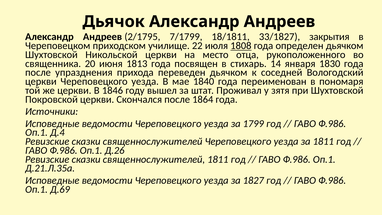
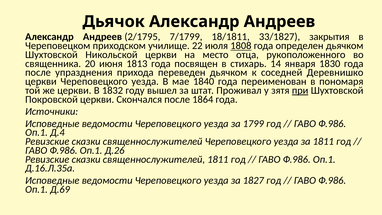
Вологодский: Вологодский -> Деревнишко
1846: 1846 -> 1832
при underline: none -> present
Д.21.Л.35а: Д.21.Л.35а -> Д.16.Л.35а
